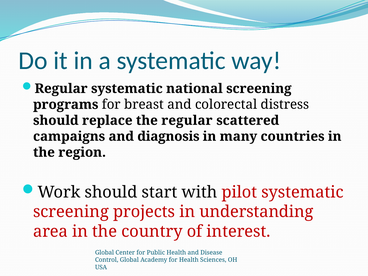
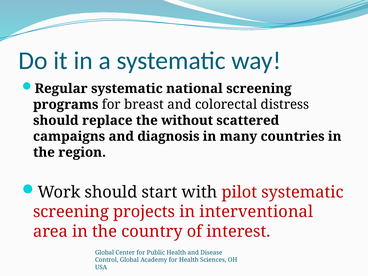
the regular: regular -> without
understanding: understanding -> interventional
